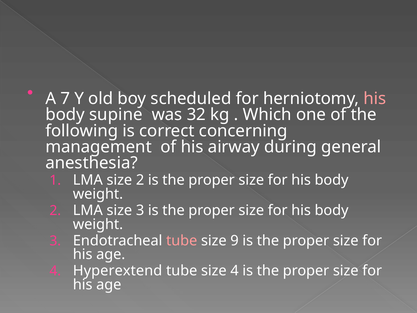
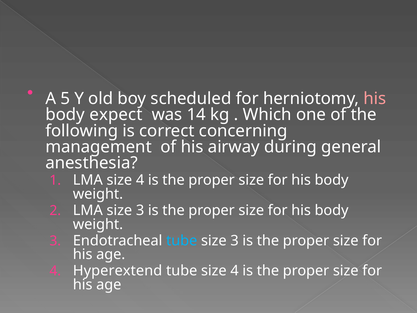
7: 7 -> 5
supine: supine -> expect
32: 32 -> 14
LMA size 2: 2 -> 4
tube at (182, 240) colour: pink -> light blue
9 at (234, 240): 9 -> 3
